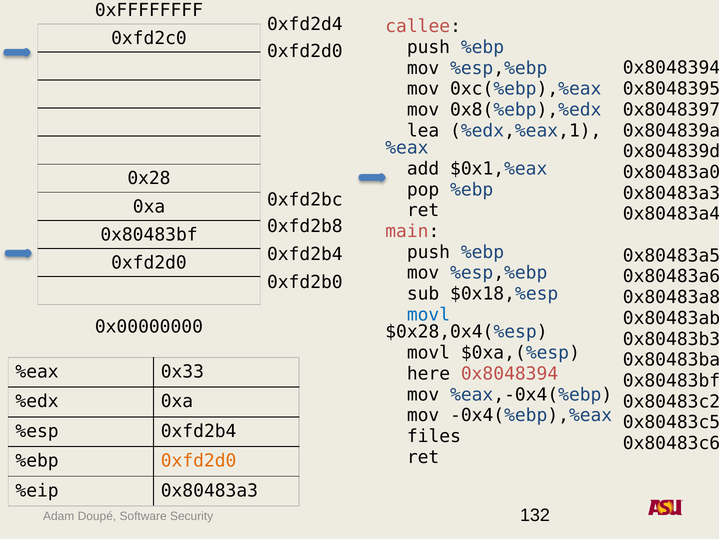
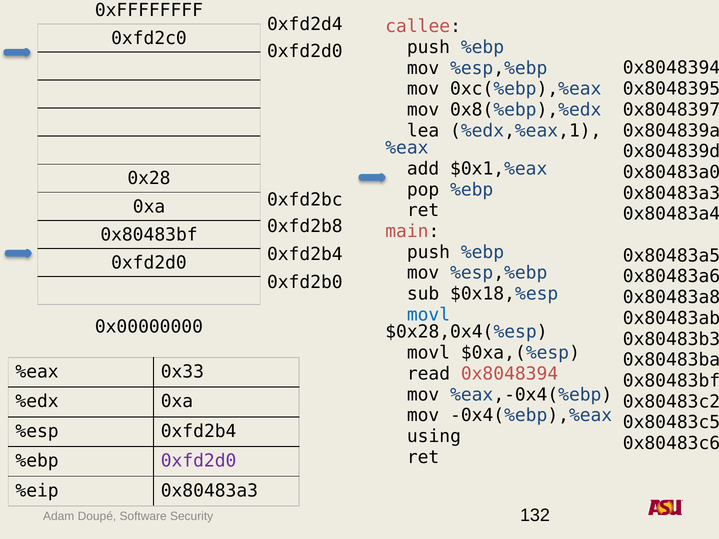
here: here -> read
files: files -> using
0xfd2d0 at (199, 461) colour: orange -> purple
